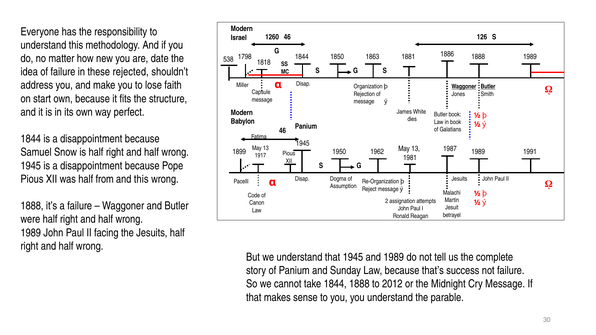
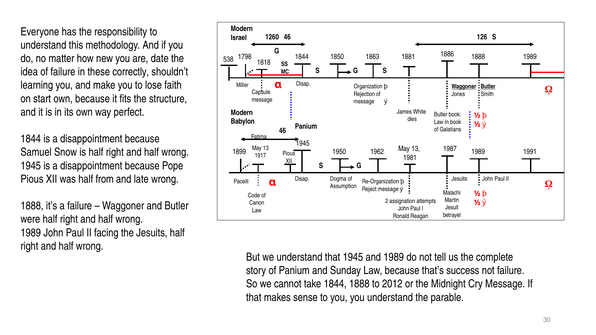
rejected: rejected -> correctly
address: address -> learning
and this: this -> late
